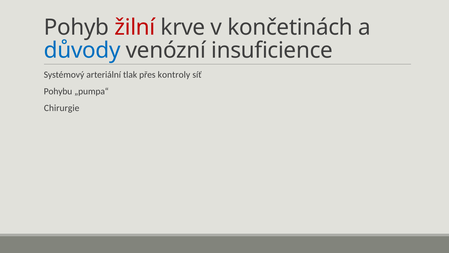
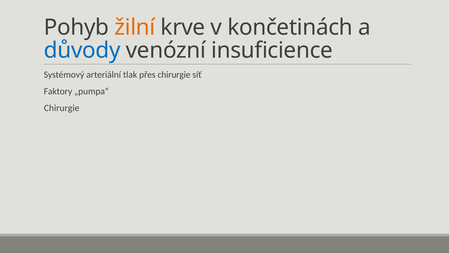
žilní colour: red -> orange
přes kontroly: kontroly -> chirurgie
Pohybu: Pohybu -> Faktory
